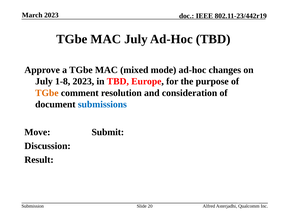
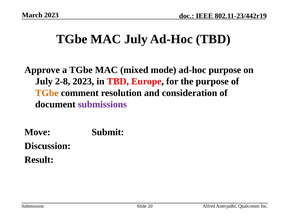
ad-hoc changes: changes -> purpose
1-8: 1-8 -> 2-8
submissions colour: blue -> purple
